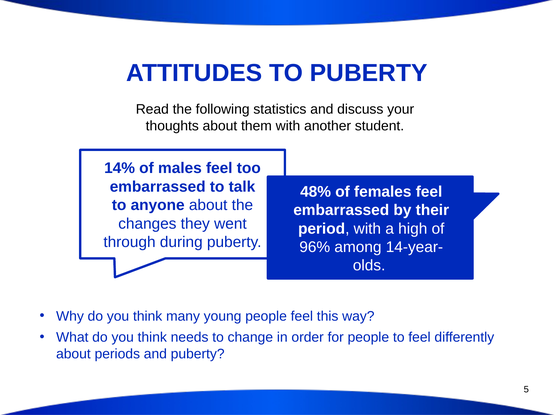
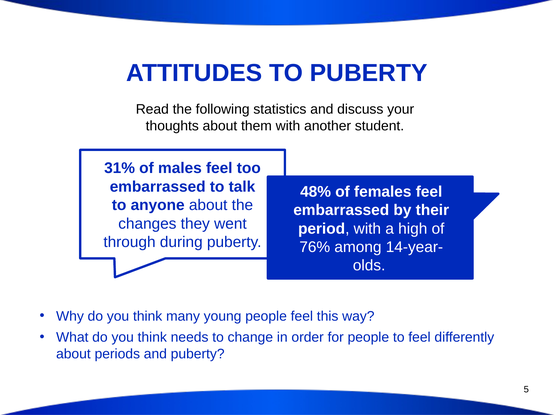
14%: 14% -> 31%
96%: 96% -> 76%
